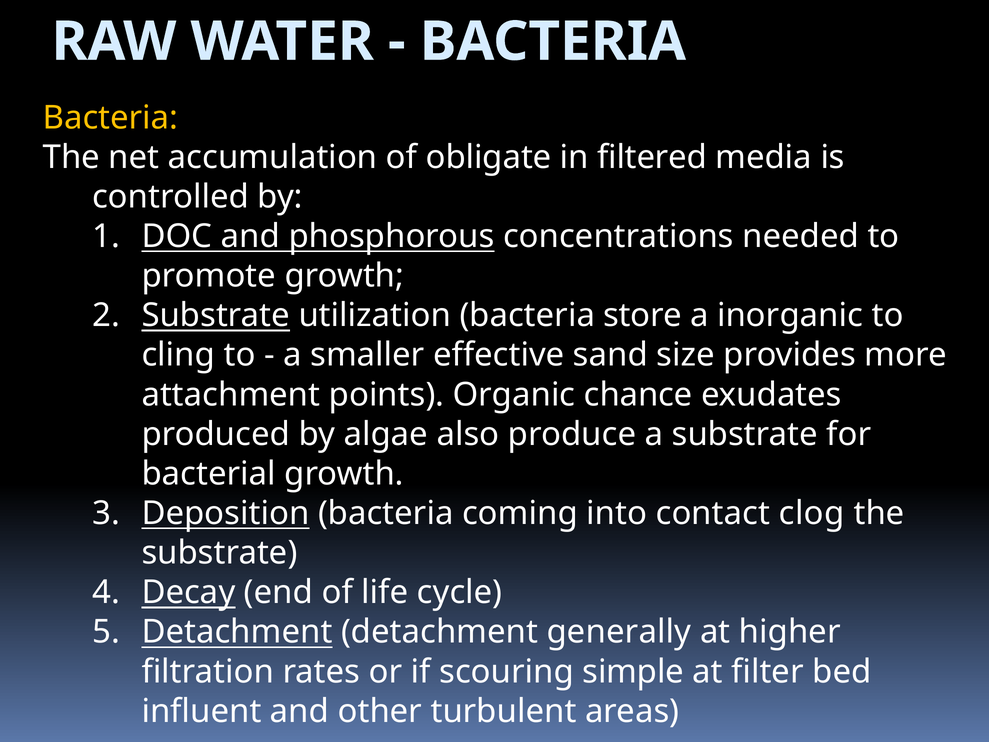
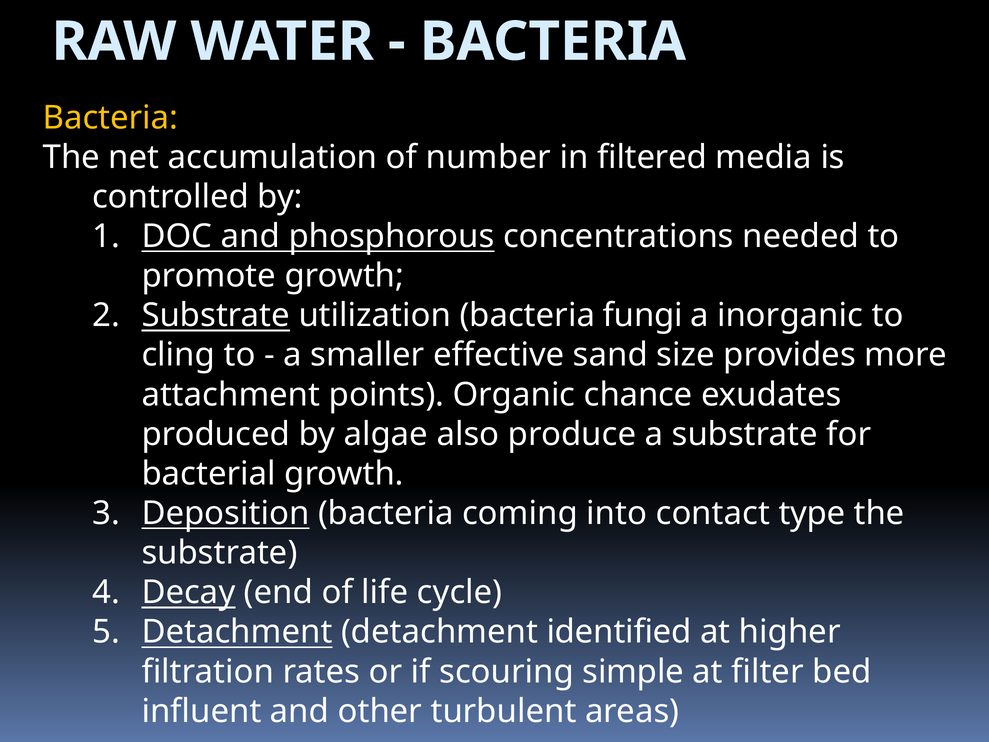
obligate: obligate -> number
store: store -> fungi
clog: clog -> type
generally: generally -> identified
